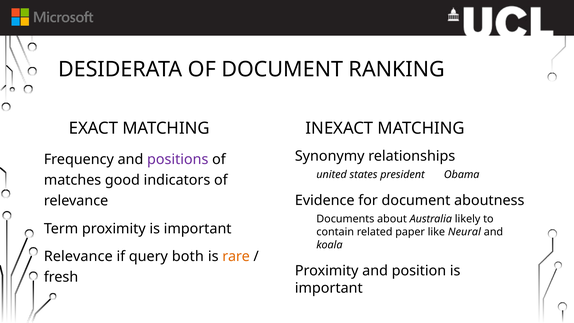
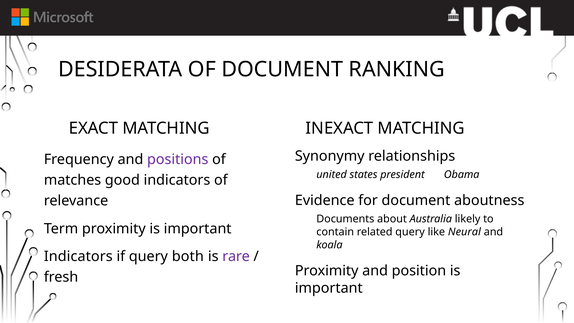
related paper: paper -> query
Relevance at (78, 256): Relevance -> Indicators
rare colour: orange -> purple
